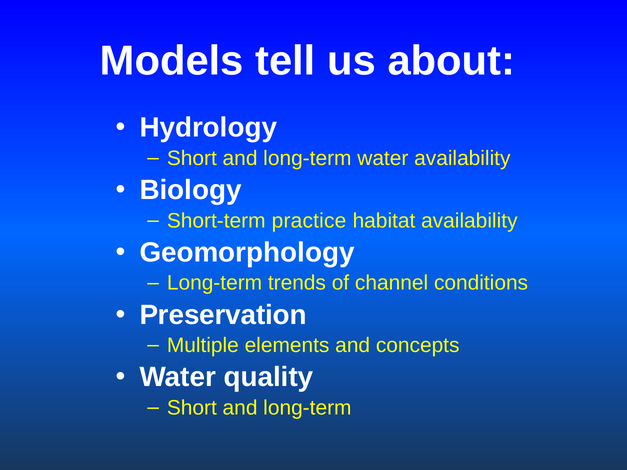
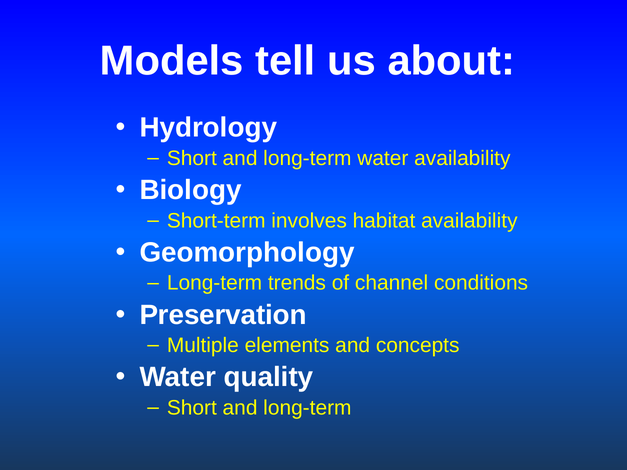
practice: practice -> involves
